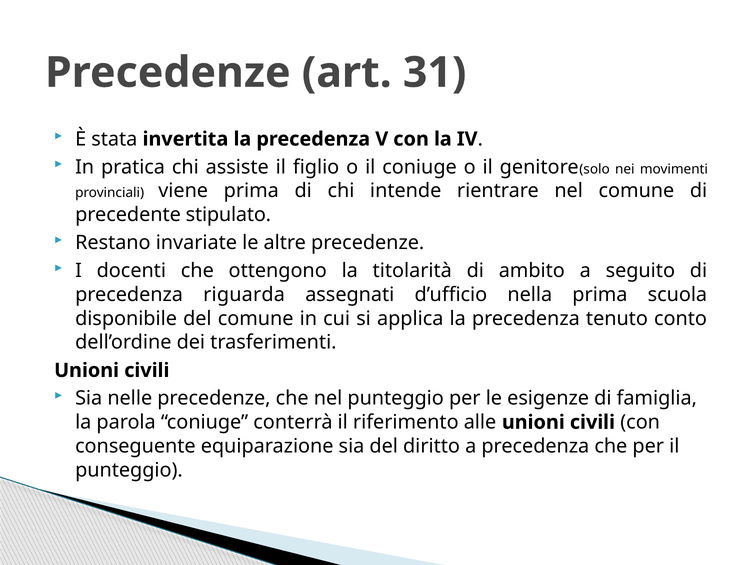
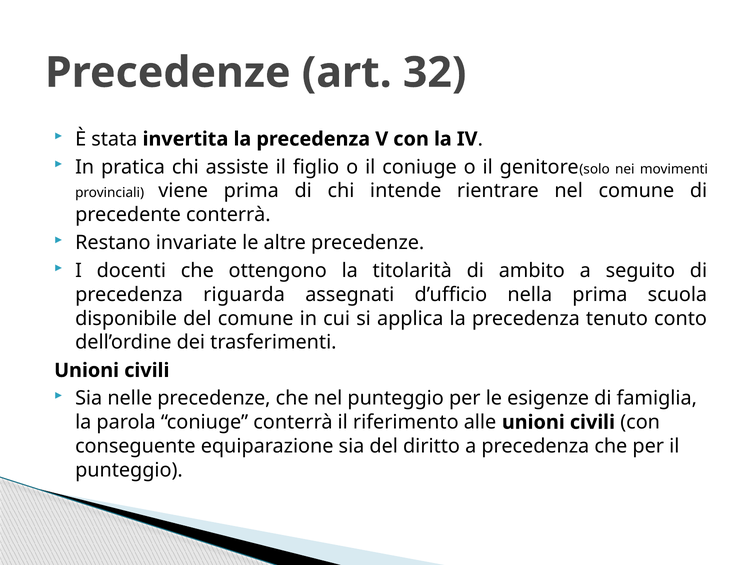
31: 31 -> 32
precedente stipulato: stipulato -> conterrà
